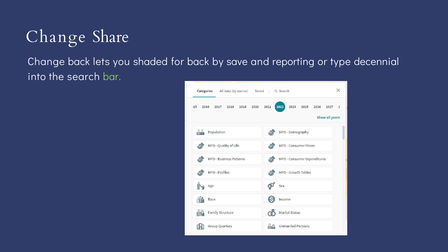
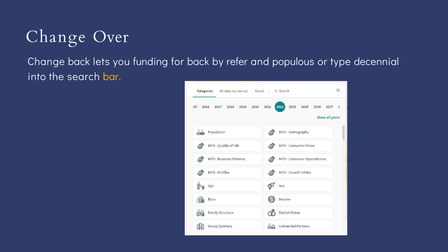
Share: Share -> Over
shaded: shaded -> funding
save: save -> refer
reporting: reporting -> populous
bar colour: light green -> yellow
